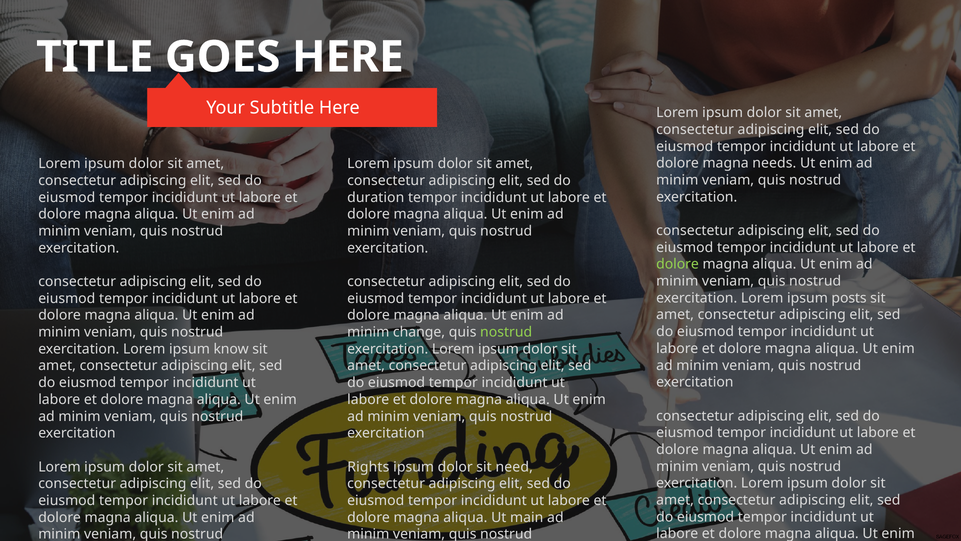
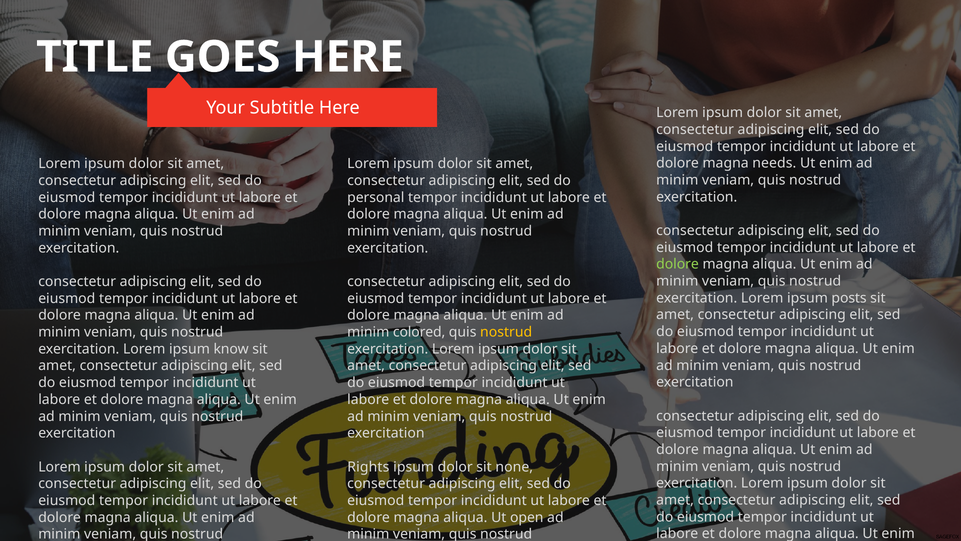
duration: duration -> personal
change: change -> colored
nostrud at (506, 332) colour: light green -> yellow
need: need -> none
main: main -> open
